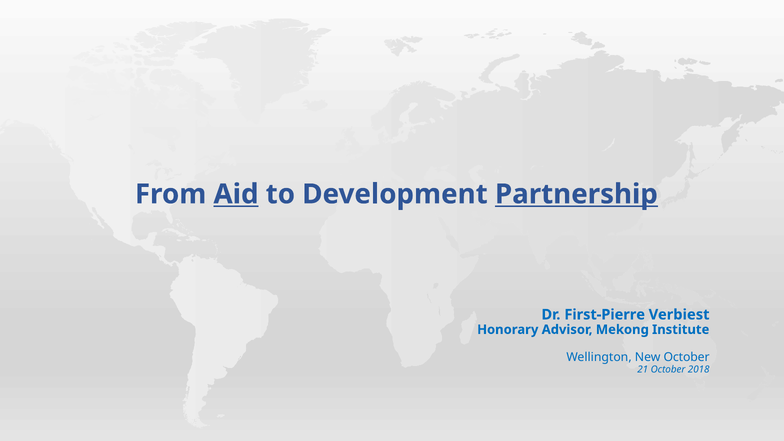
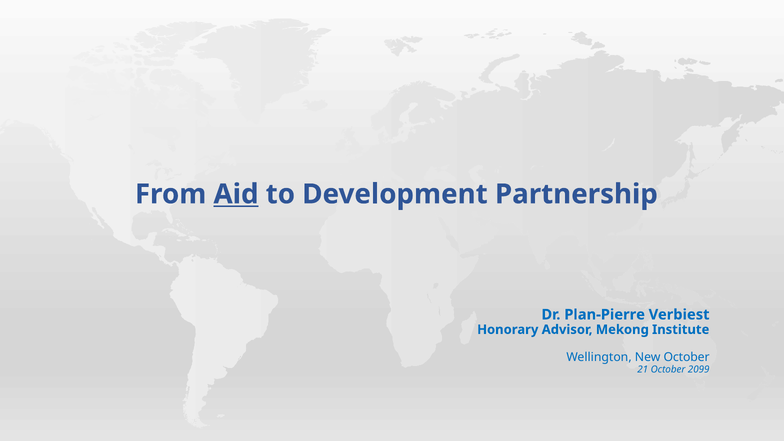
Partnership underline: present -> none
First-Pierre: First-Pierre -> Plan-Pierre
2018: 2018 -> 2099
